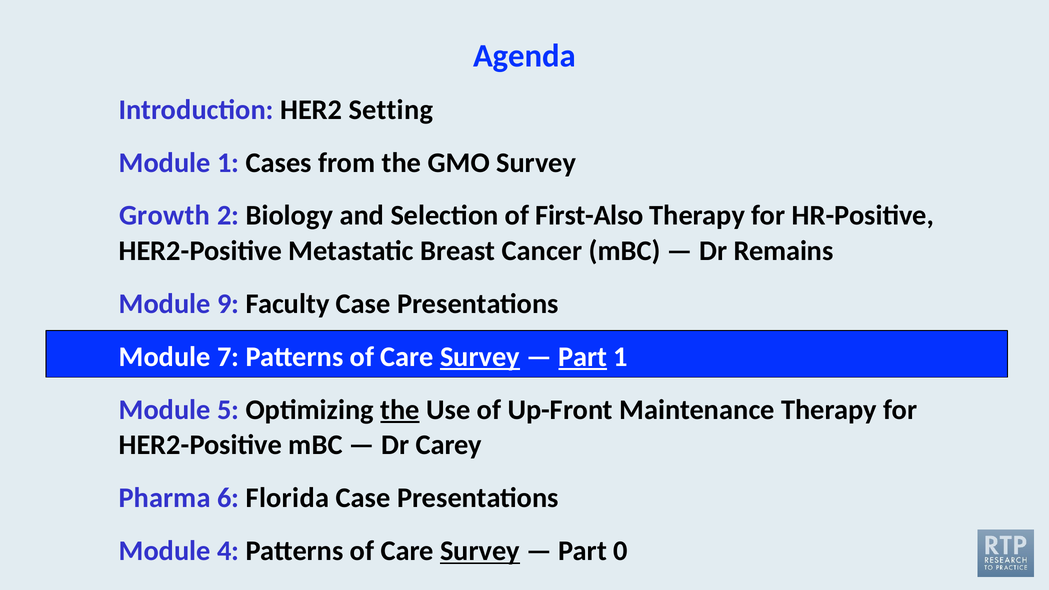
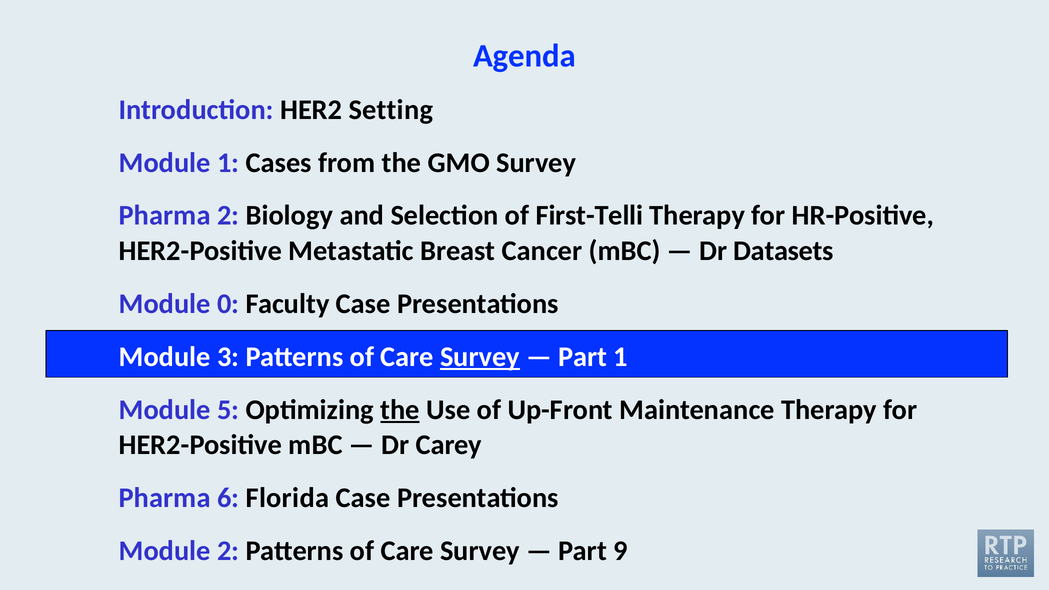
Growth at (165, 216): Growth -> Pharma
First-Also: First-Also -> First-Telli
Remains: Remains -> Datasets
9: 9 -> 0
7: 7 -> 3
Part at (583, 357) underline: present -> none
Module 4: 4 -> 2
Survey at (480, 551) underline: present -> none
0: 0 -> 9
